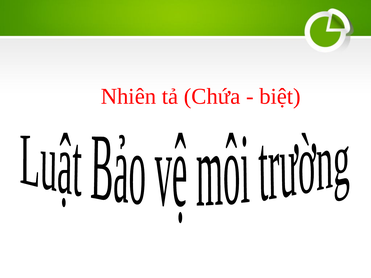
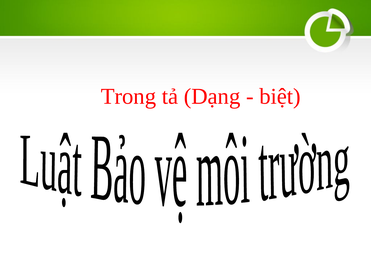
Nhiên: Nhiên -> Trong
Chứa: Chứa -> Dạng
